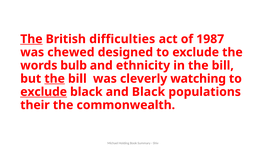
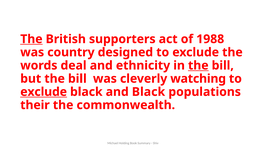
difficulties: difficulties -> supporters
1987: 1987 -> 1988
chewed: chewed -> country
bulb: bulb -> deal
the at (198, 65) underline: none -> present
the at (55, 78) underline: present -> none
